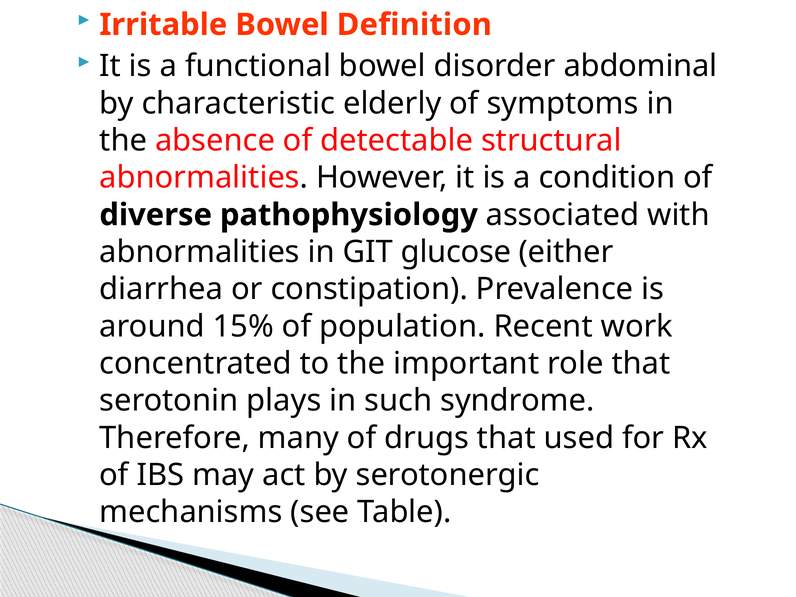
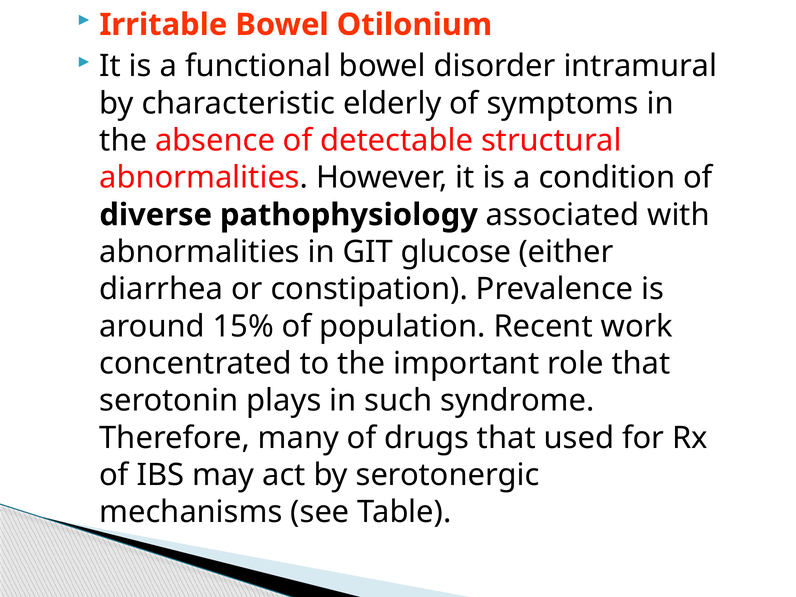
Definition: Definition -> Otilonium
abdominal: abdominal -> intramural
